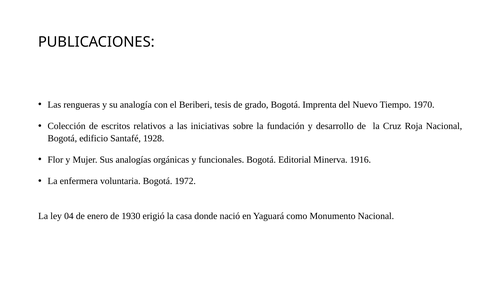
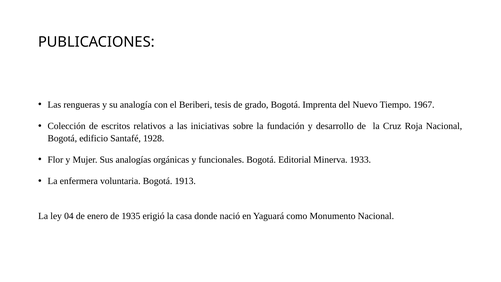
1970: 1970 -> 1967
1916: 1916 -> 1933
1972: 1972 -> 1913
1930: 1930 -> 1935
